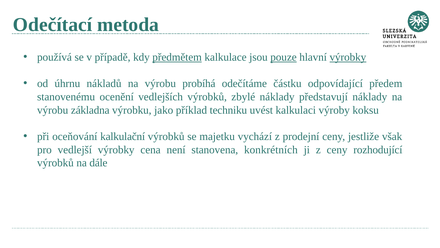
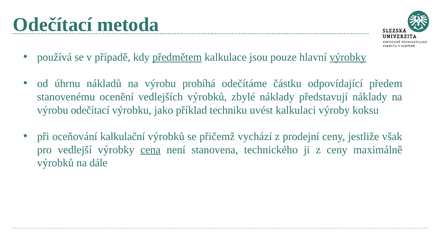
pouze underline: present -> none
výrobu základna: základna -> odečítací
majetku: majetku -> přičemž
cena underline: none -> present
konkrétních: konkrétních -> technického
rozhodující: rozhodující -> maximálně
